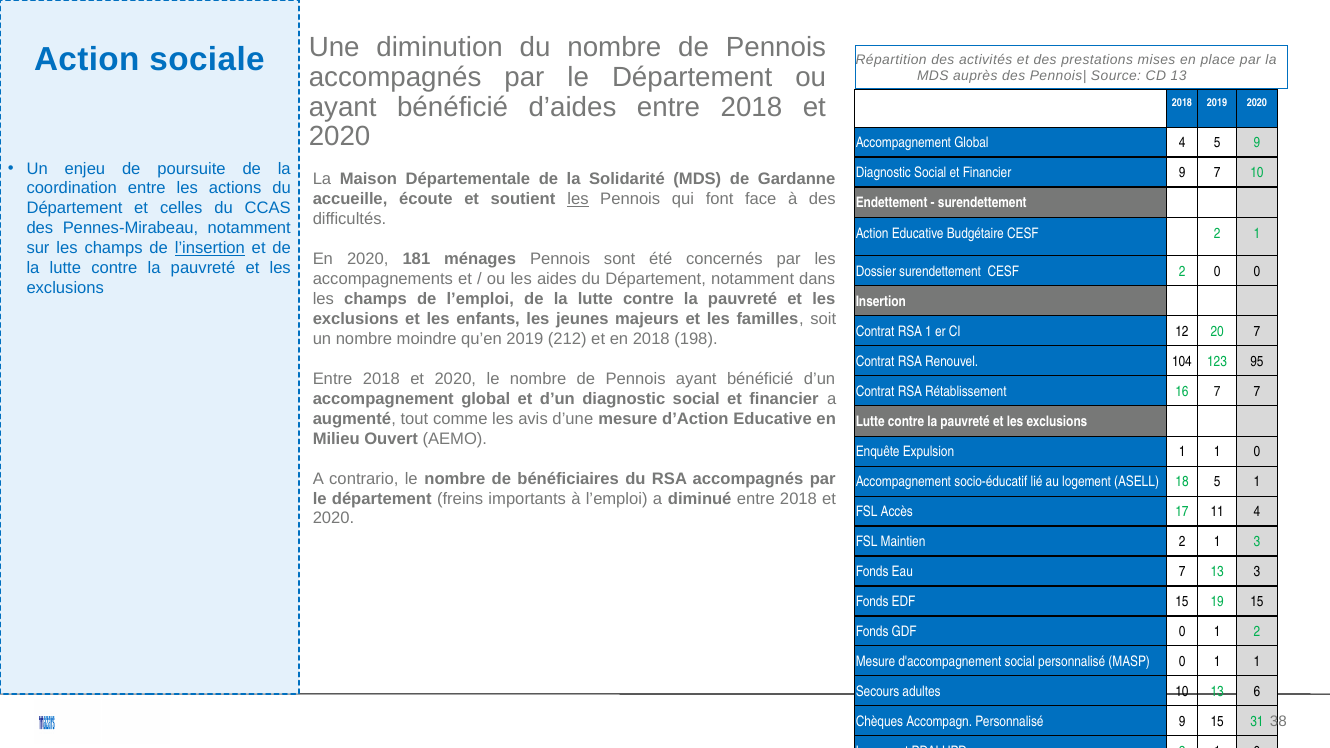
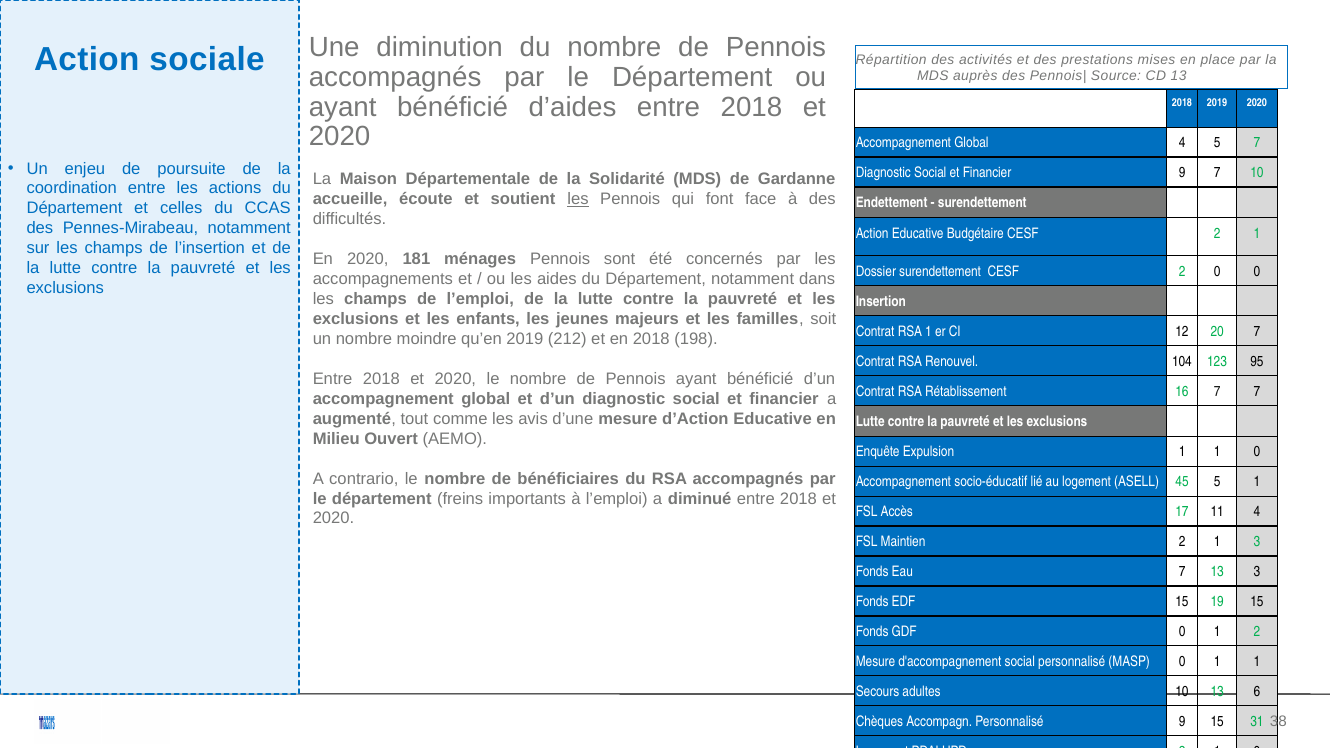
5 9: 9 -> 7
l’insertion underline: present -> none
18: 18 -> 45
